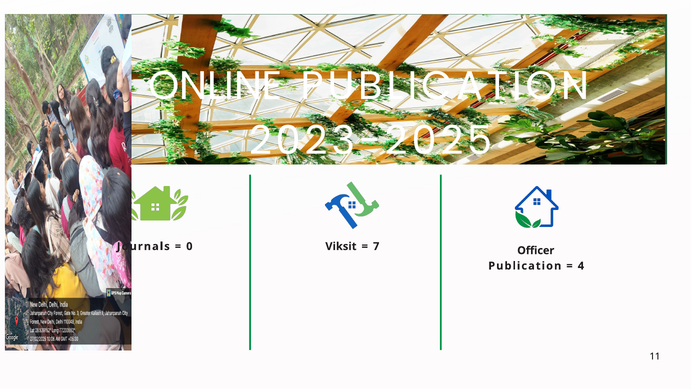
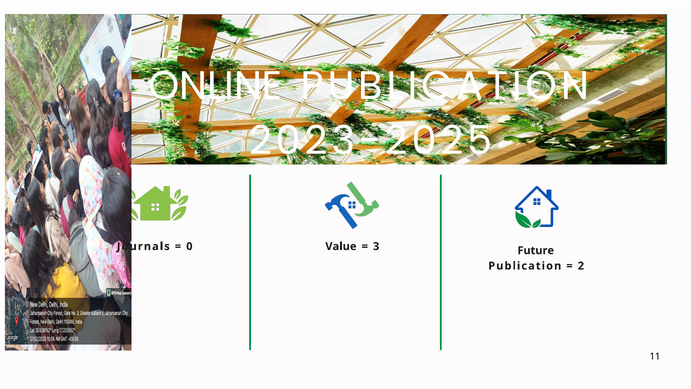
Viksit: Viksit -> Value
7: 7 -> 3
Officer: Officer -> Future
4: 4 -> 2
